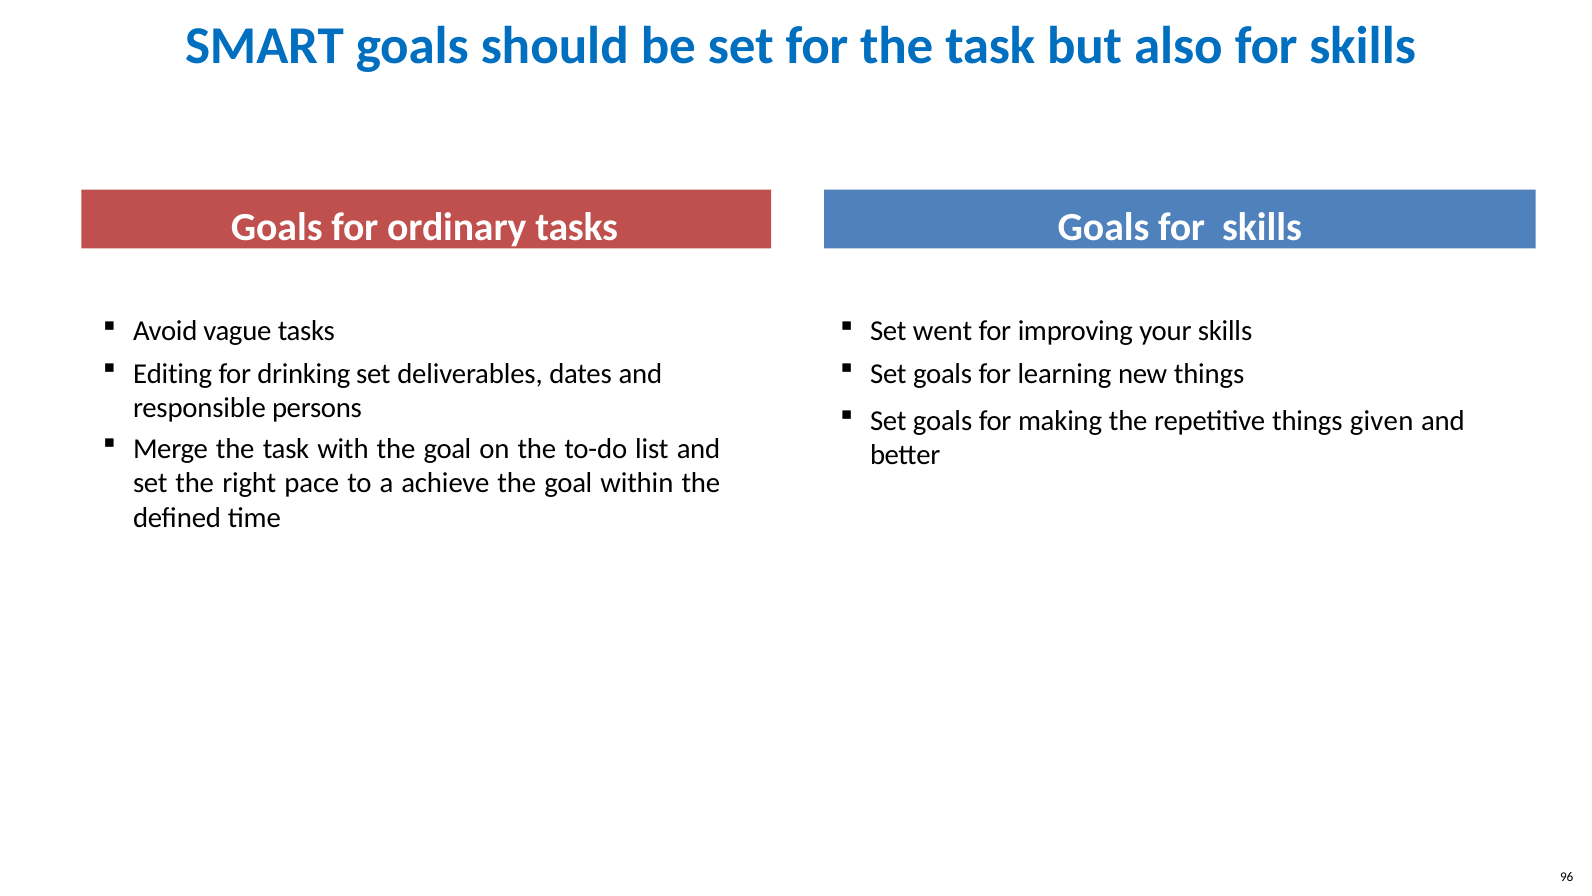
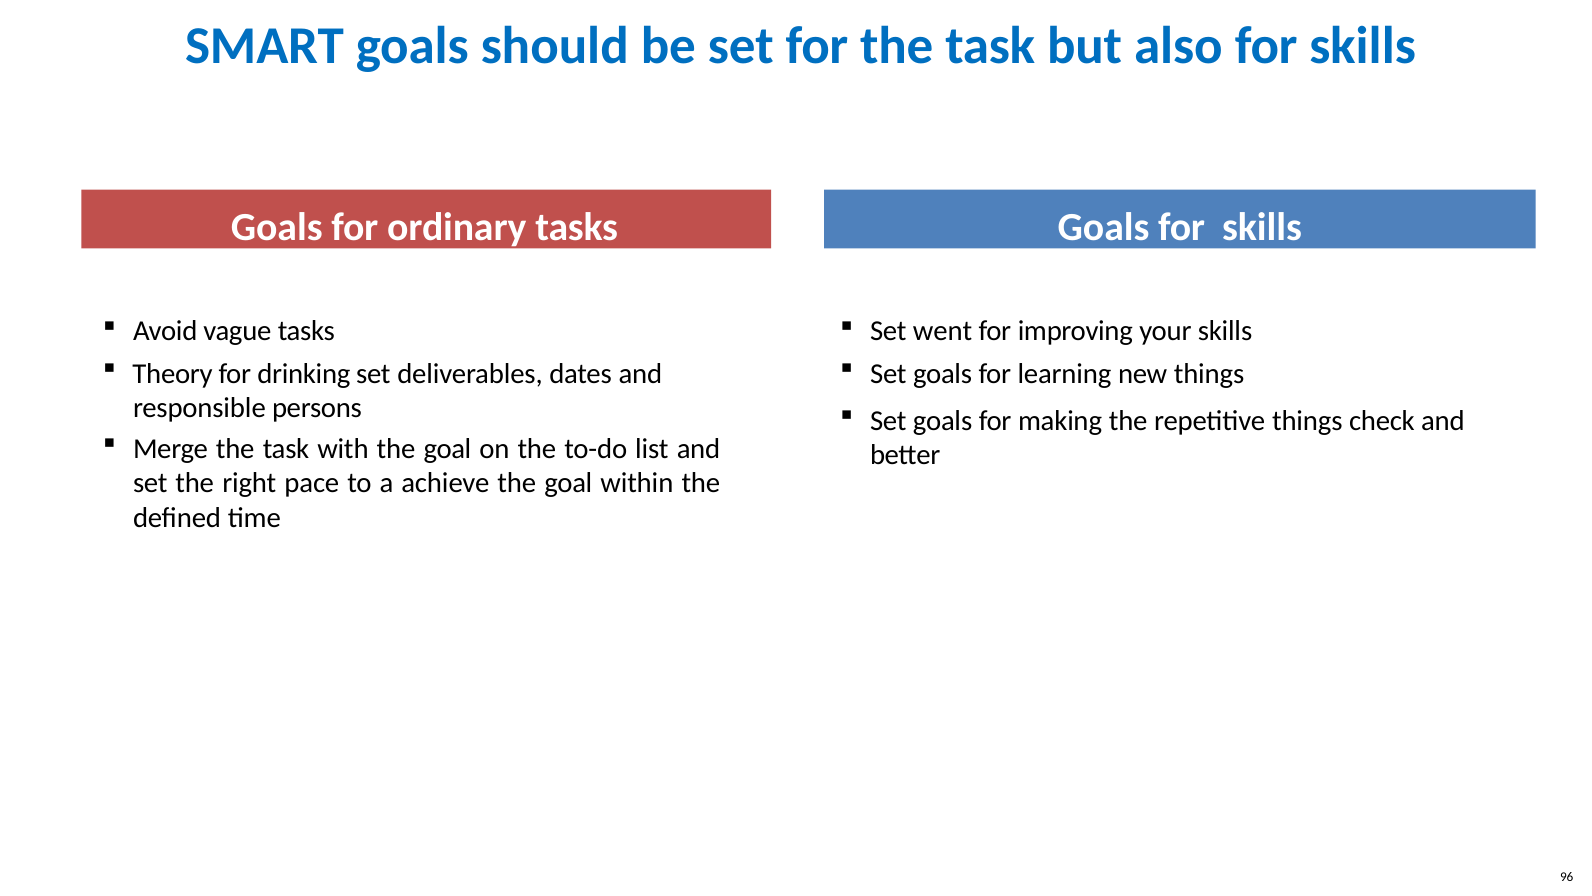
Editing: Editing -> Theory
given: given -> check
